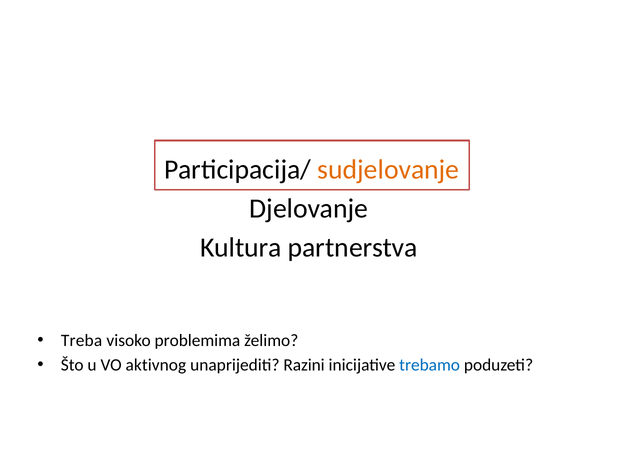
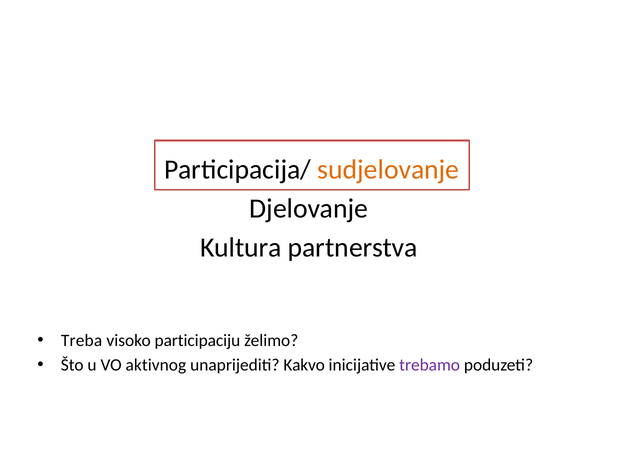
problemima: problemima -> participaciju
Razini: Razini -> Kakvo
trebamo colour: blue -> purple
